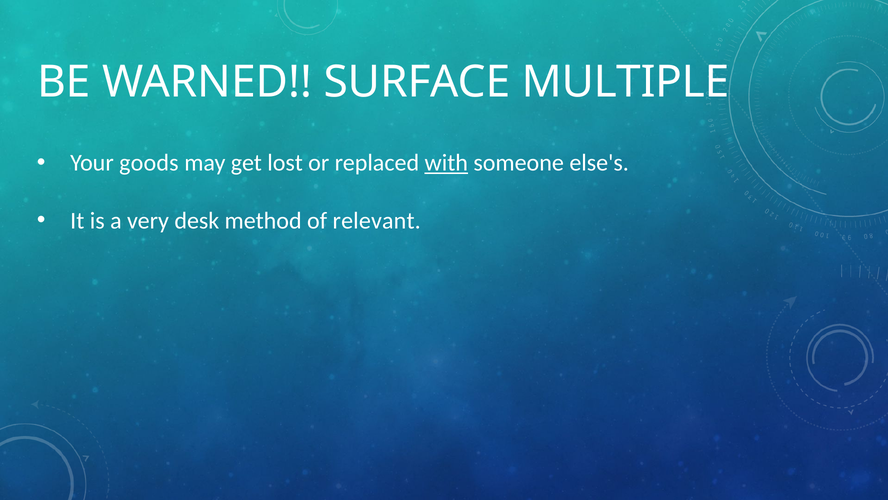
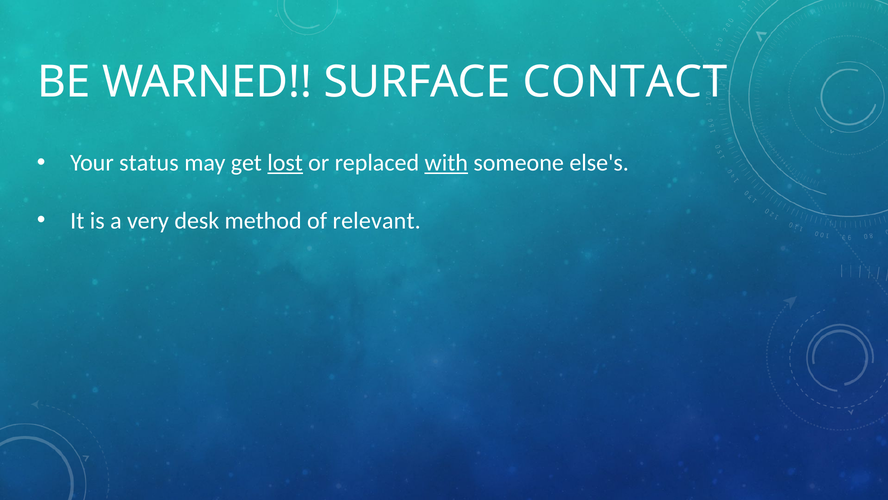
MULTIPLE: MULTIPLE -> CONTACT
goods: goods -> status
lost underline: none -> present
